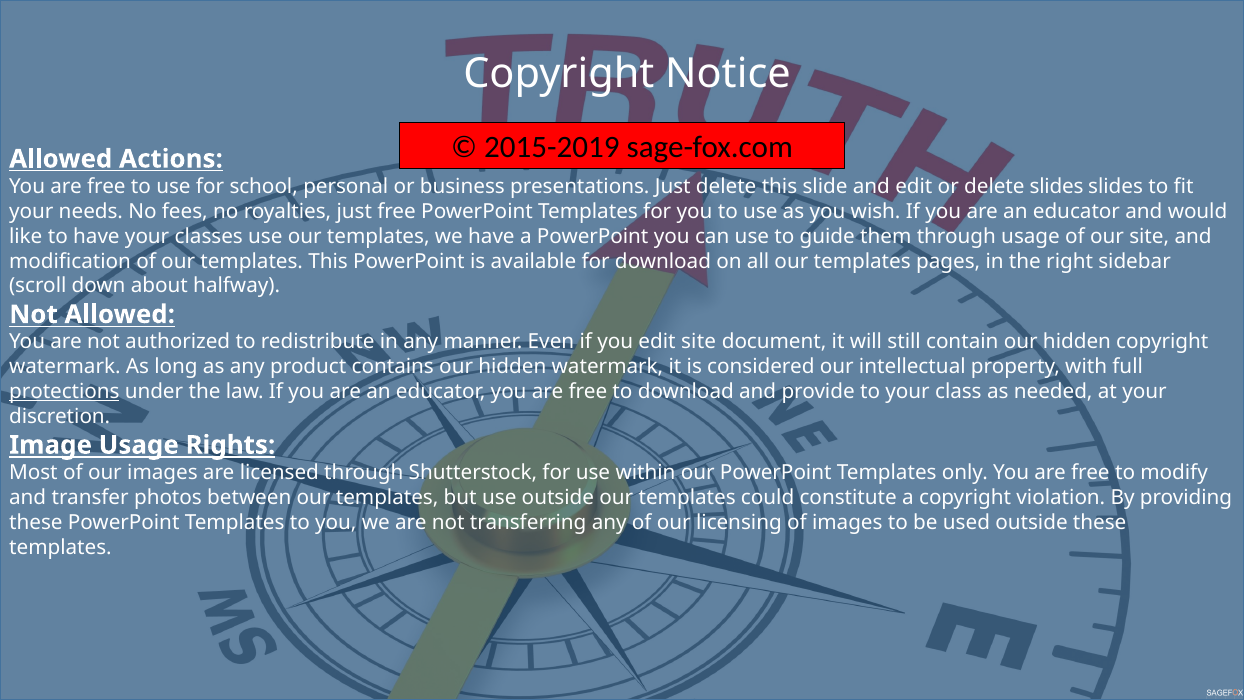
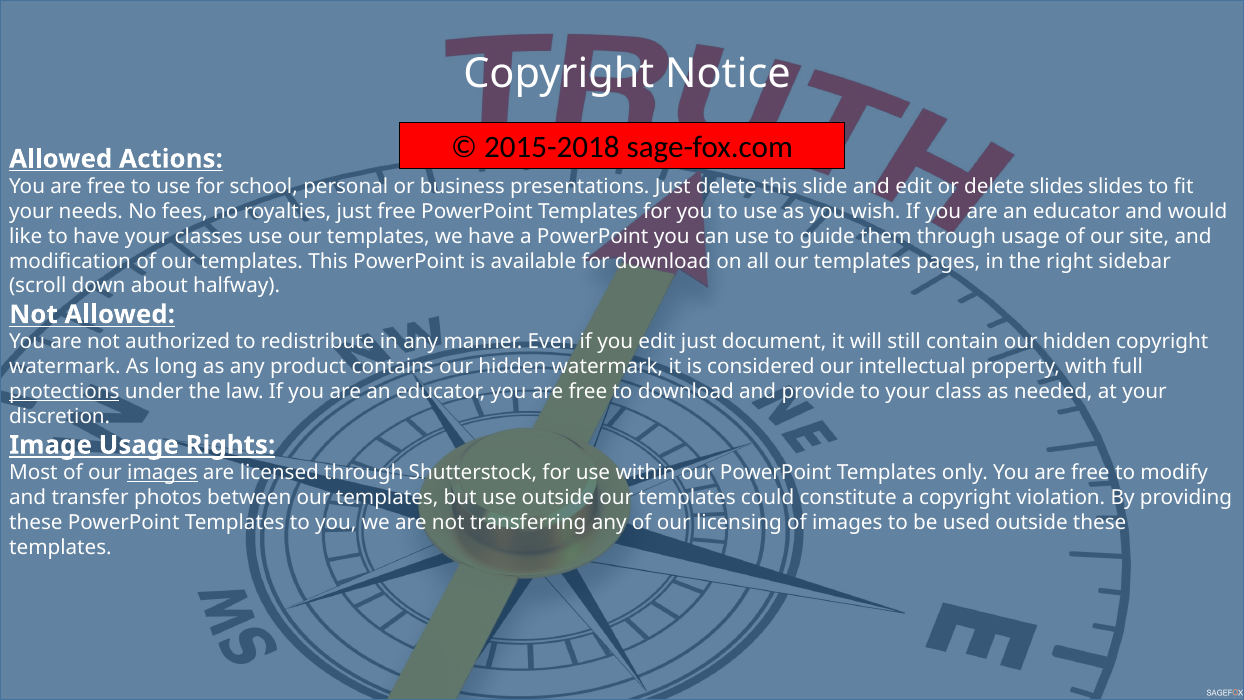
2015-2019: 2015-2019 -> 2015-2018
edit site: site -> just
images at (162, 473) underline: none -> present
